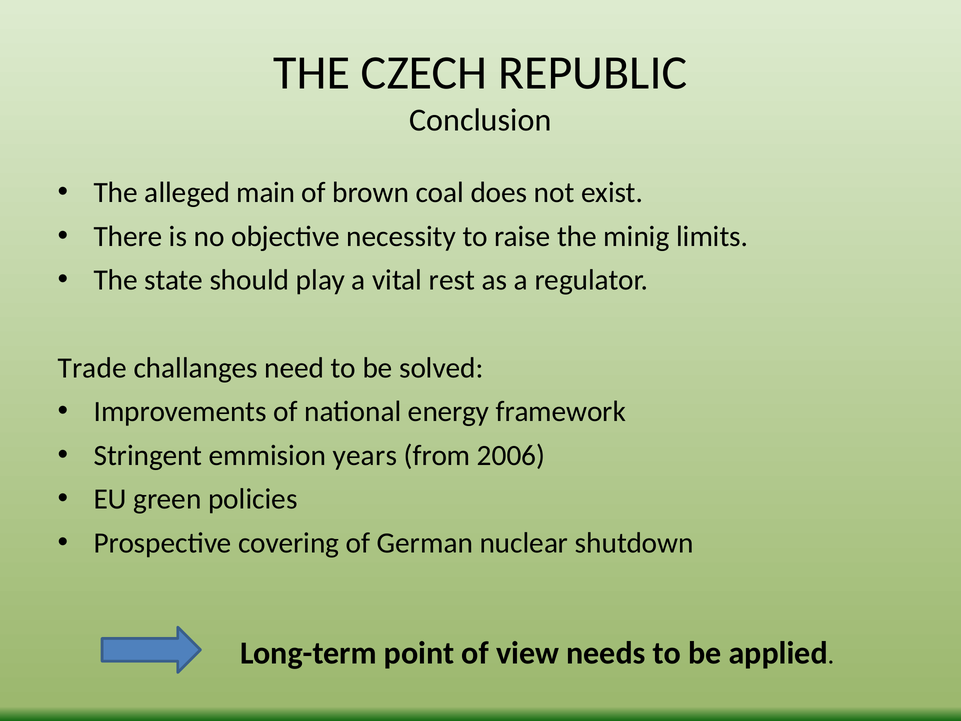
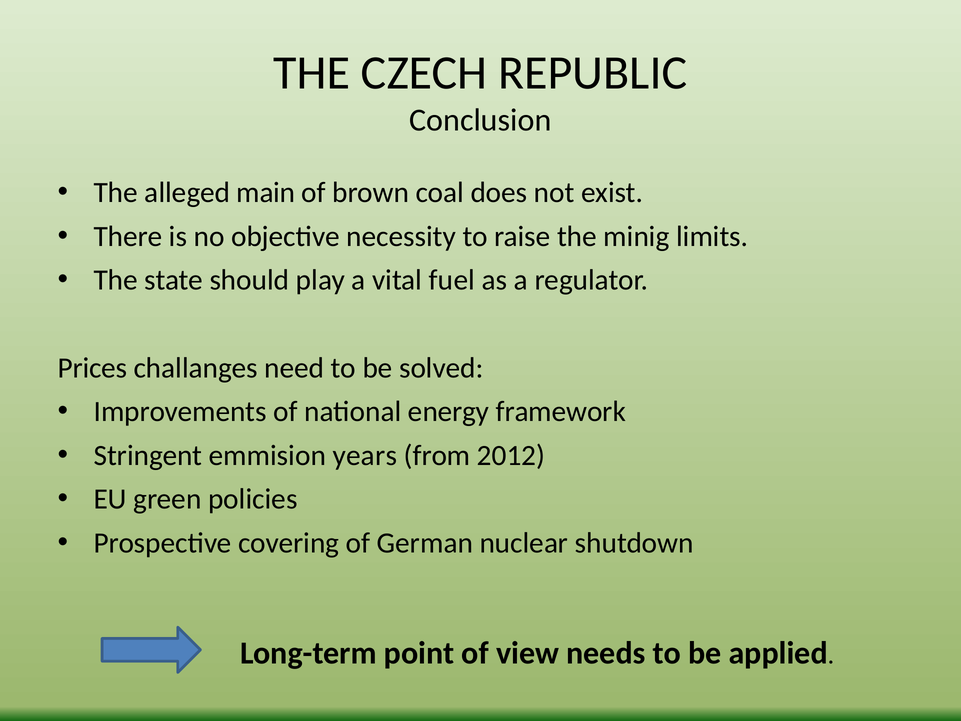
rest: rest -> fuel
Trade: Trade -> Prices
2006: 2006 -> 2012
